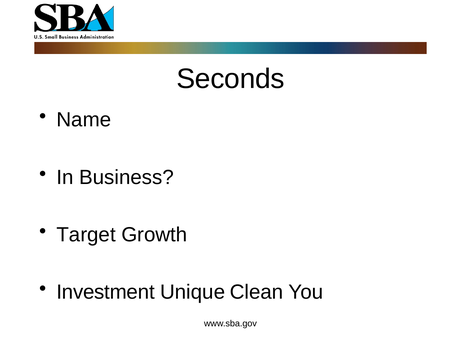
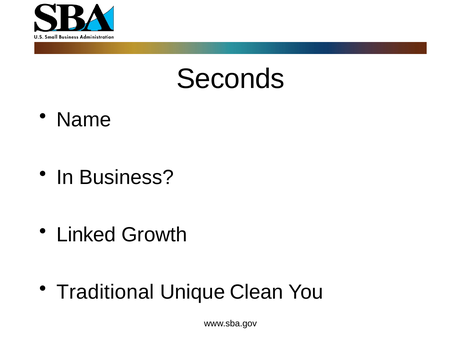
Target: Target -> Linked
Investment: Investment -> Traditional
